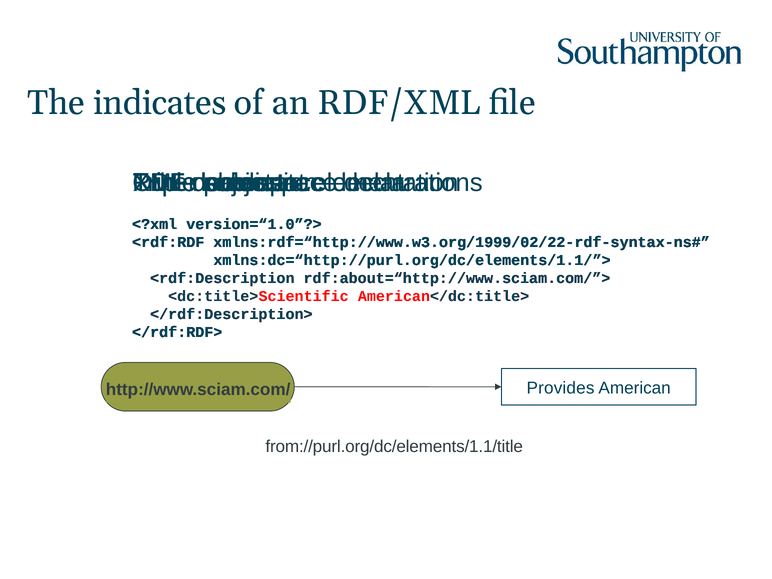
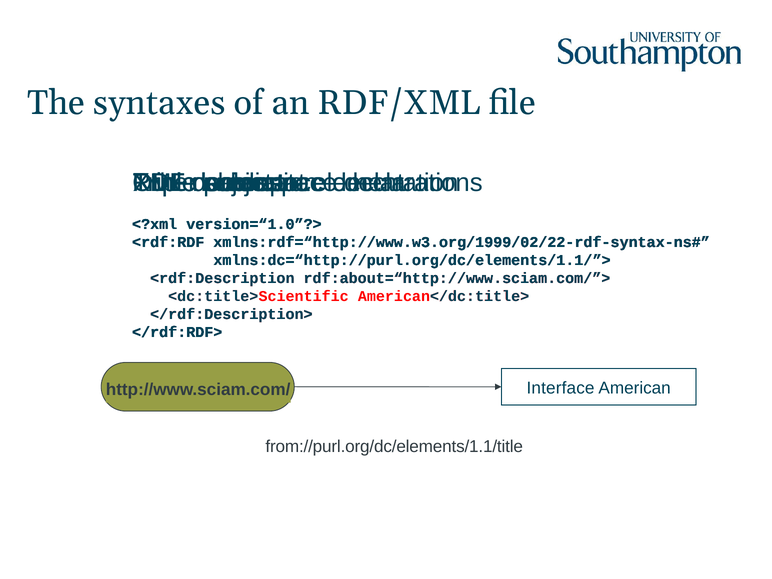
indicates: indicates -> syntaxes
Provides: Provides -> Interface
